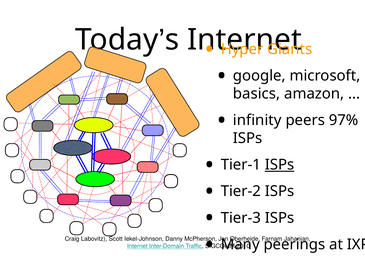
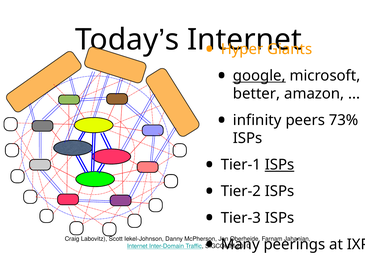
google underline: none -> present
basics: basics -> better
97%: 97% -> 73%
